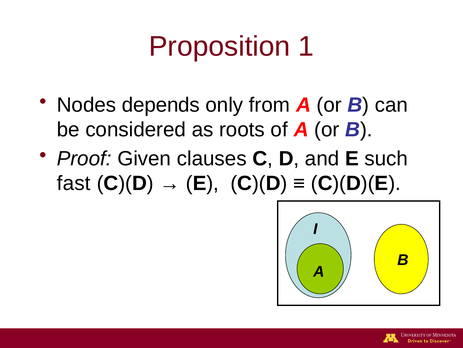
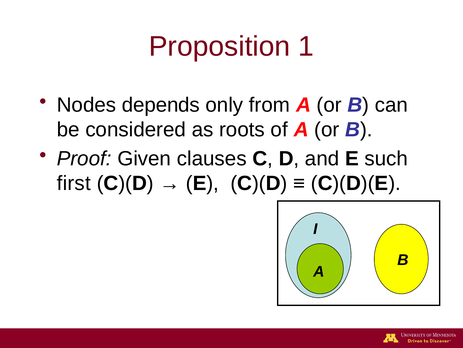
fast: fast -> first
